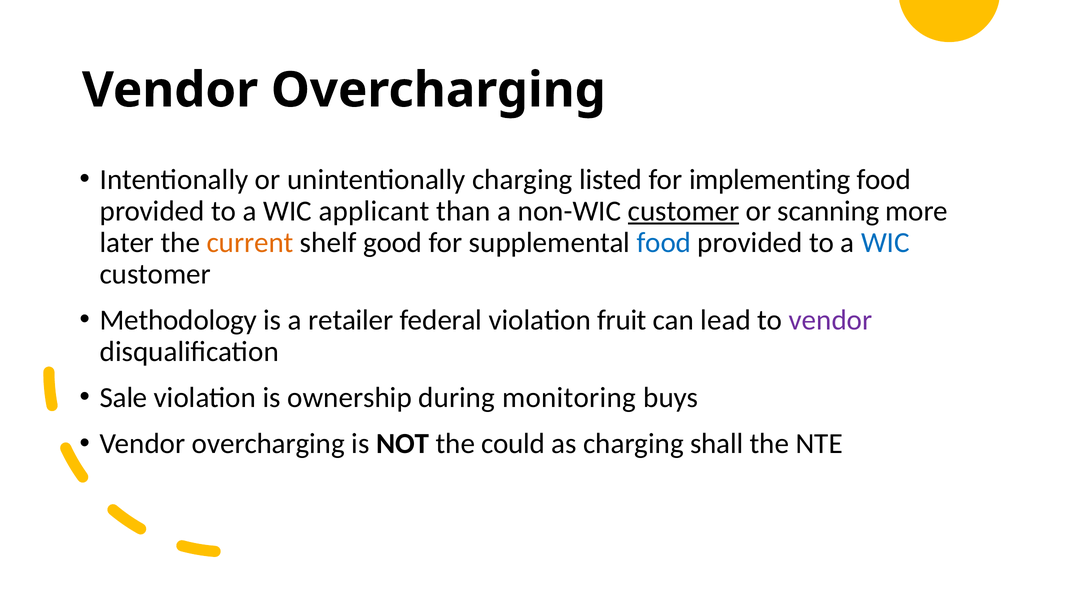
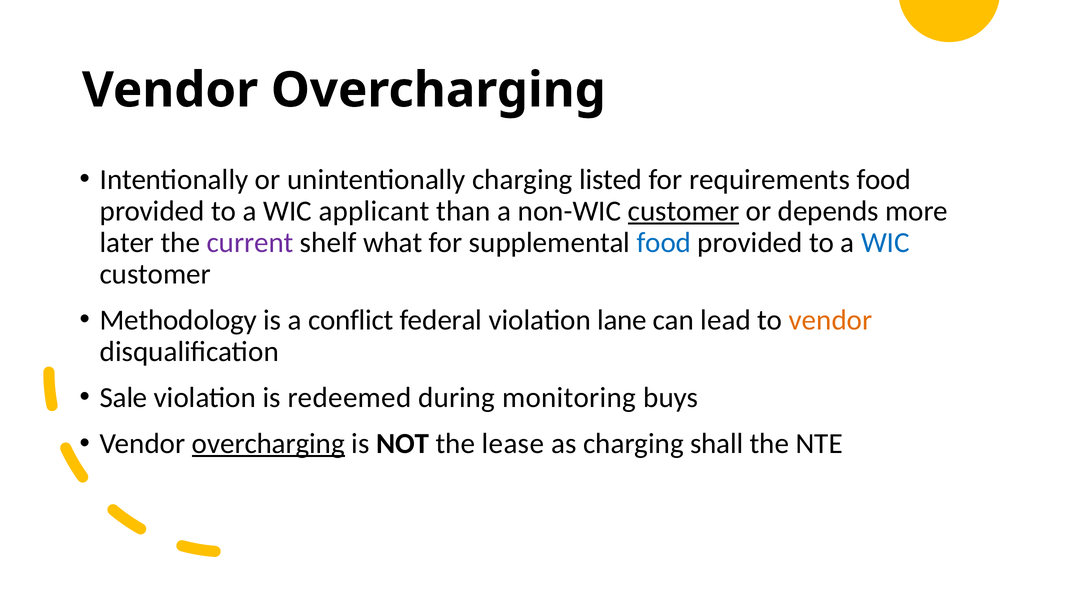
implementing: implementing -> requirements
scanning: scanning -> depends
current colour: orange -> purple
good: good -> what
retailer: retailer -> conflict
fruit: fruit -> lane
vendor at (831, 320) colour: purple -> orange
ownership: ownership -> redeemed
overcharging at (268, 444) underline: none -> present
could: could -> lease
